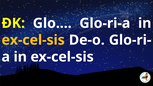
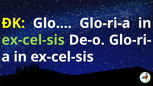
ex-cel-sis at (33, 40) colour: yellow -> light green
